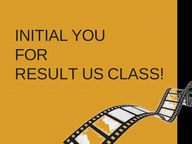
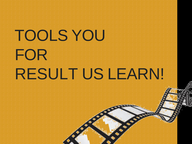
INITIAL: INITIAL -> TOOLS
CLASS: CLASS -> LEARN
